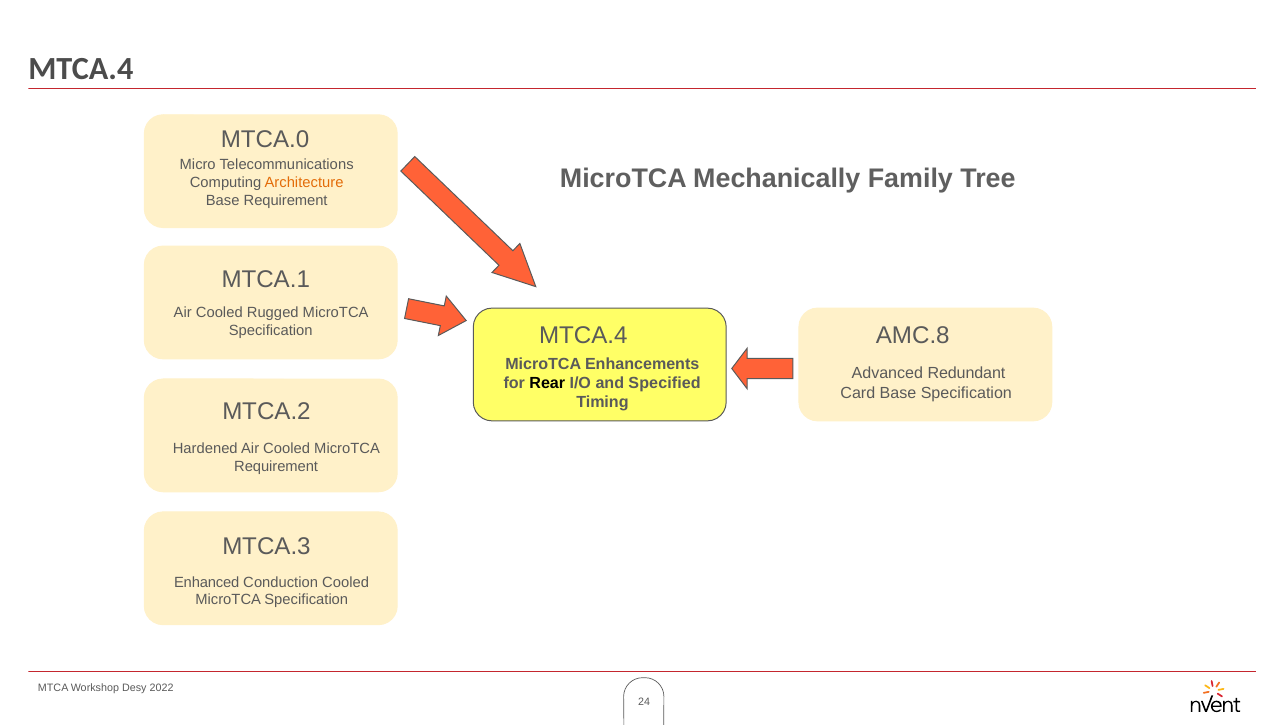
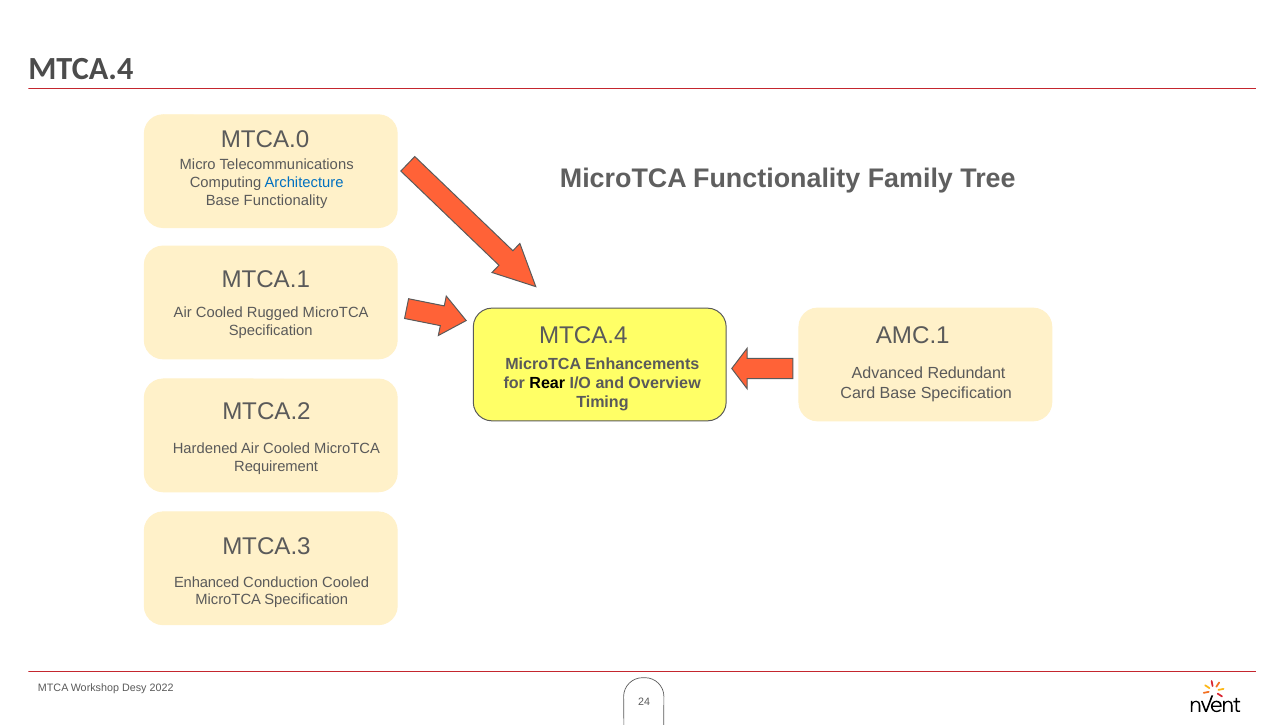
MicroTCA Mechanically: Mechanically -> Functionality
Architecture colour: orange -> blue
Base Requirement: Requirement -> Functionality
AMC.8: AMC.8 -> AMC.1
Specified: Specified -> Overview
